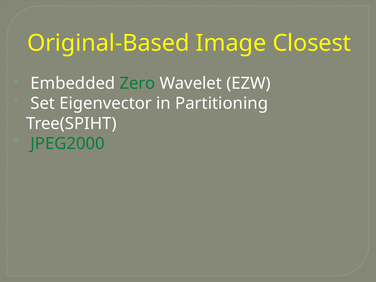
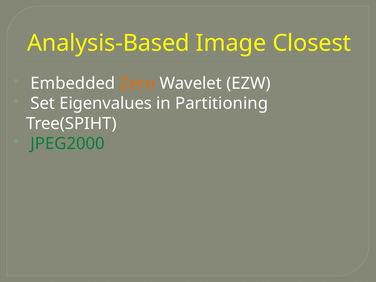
Original-Based: Original-Based -> Analysis-Based
Zero colour: green -> orange
Eigenvector: Eigenvector -> Eigenvalues
